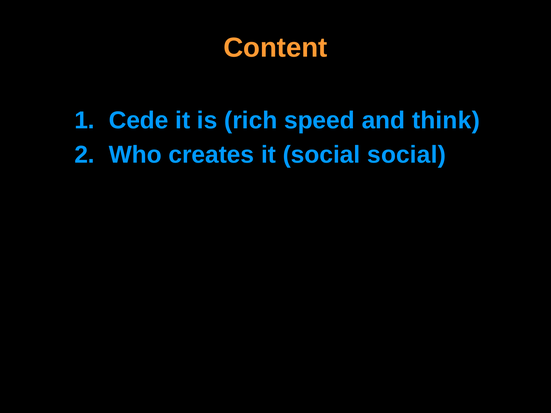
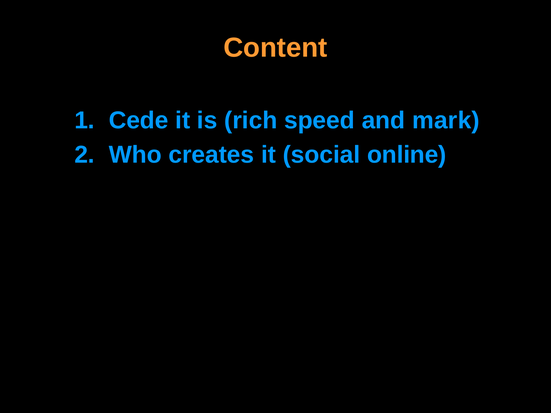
think: think -> mark
social social: social -> online
